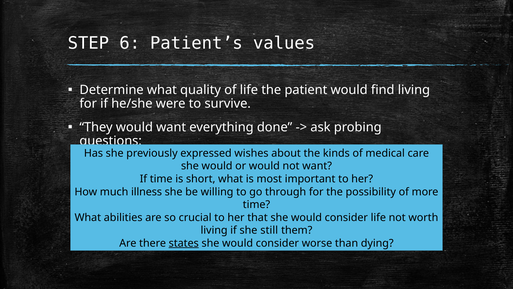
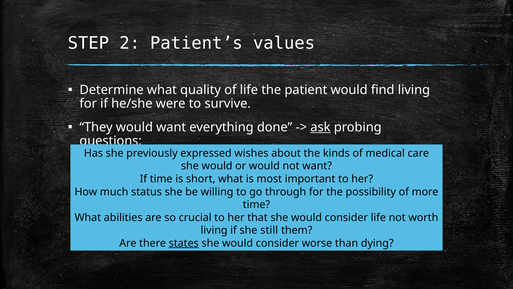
6: 6 -> 2
ask underline: none -> present
illness: illness -> status
